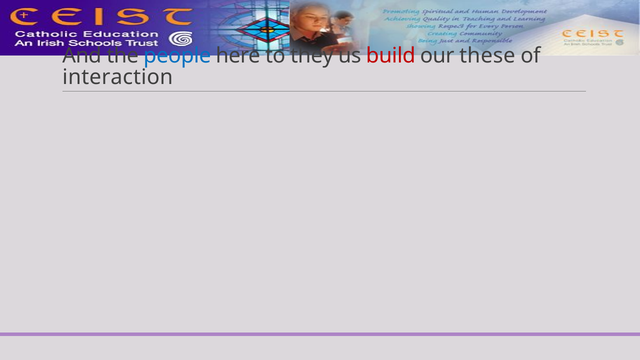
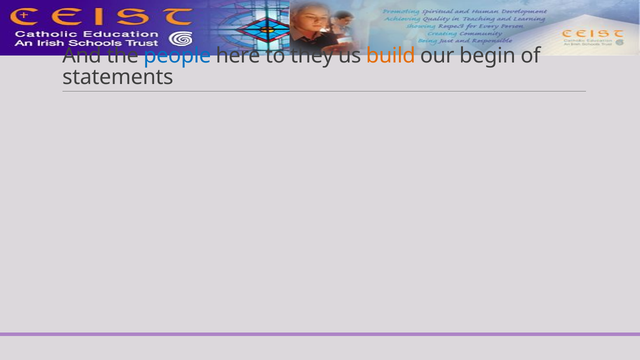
build colour: red -> orange
these: these -> begin
interaction: interaction -> statements
